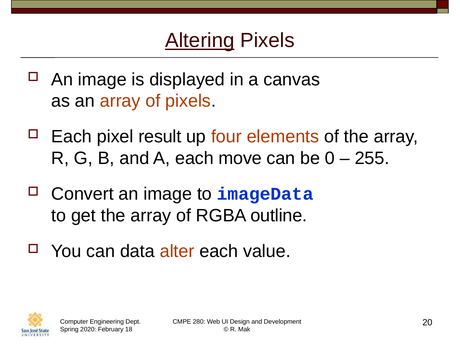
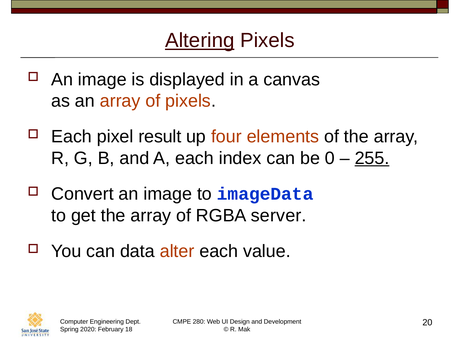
move: move -> index
255 underline: none -> present
outline: outline -> server
